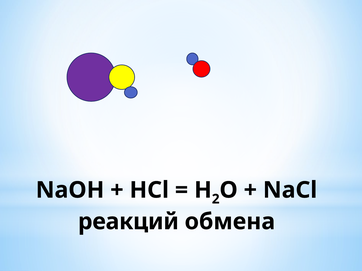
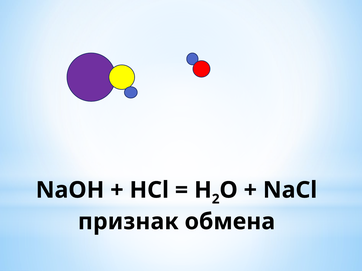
реакций: реакций -> признак
